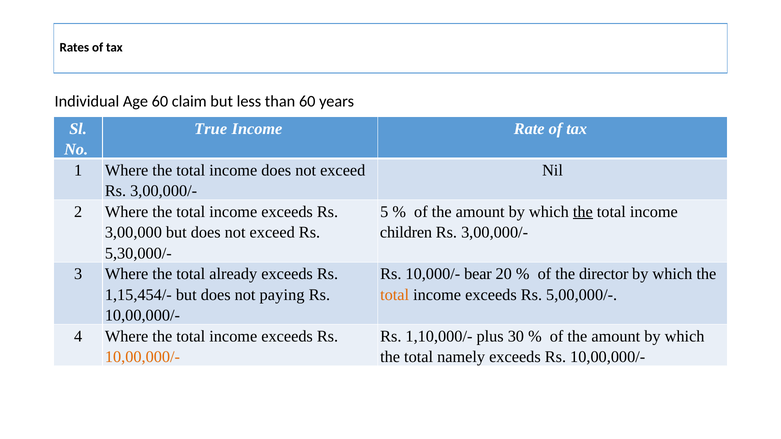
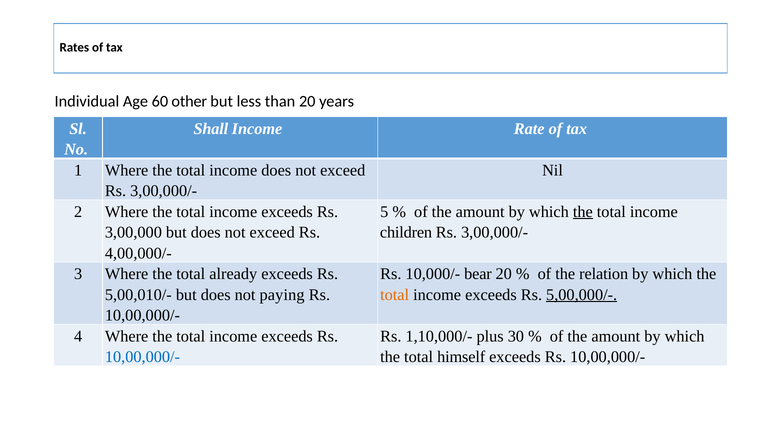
claim: claim -> other
than 60: 60 -> 20
True: True -> Shall
5,30,000/-: 5,30,000/- -> 4,00,000/-
director: director -> relation
1,15,454/-: 1,15,454/- -> 5,00,010/-
5,00,000/- underline: none -> present
10,00,000/- at (142, 357) colour: orange -> blue
namely: namely -> himself
